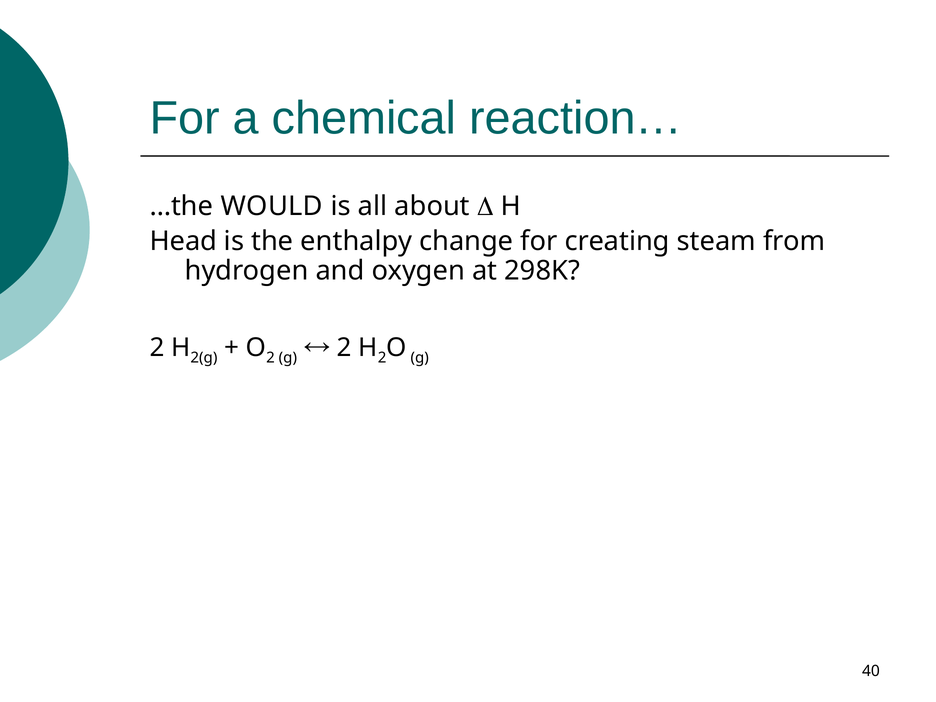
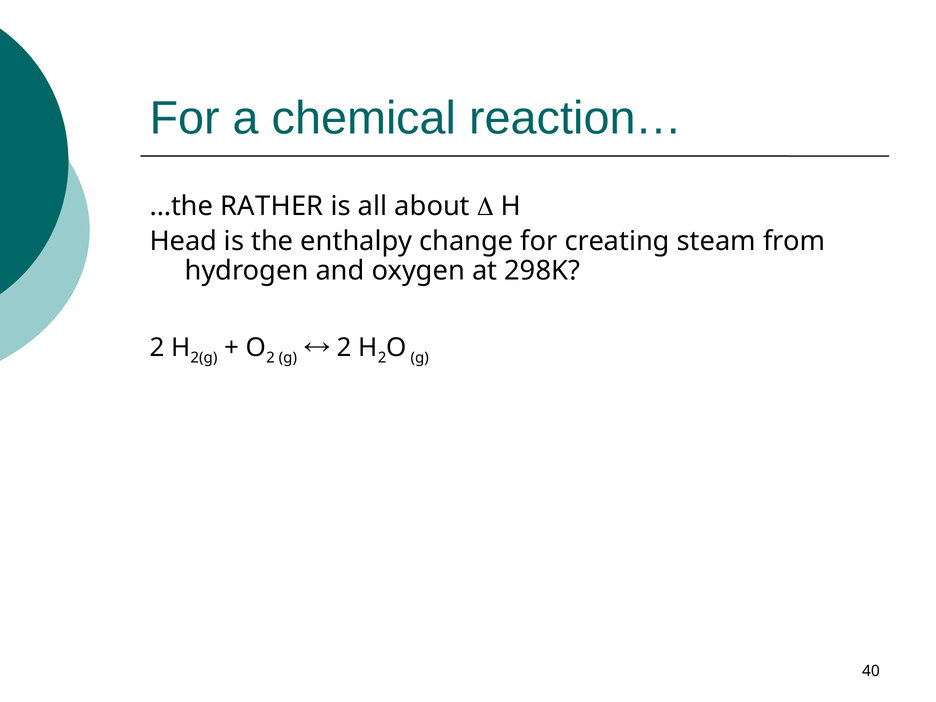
WOULD: WOULD -> RATHER
